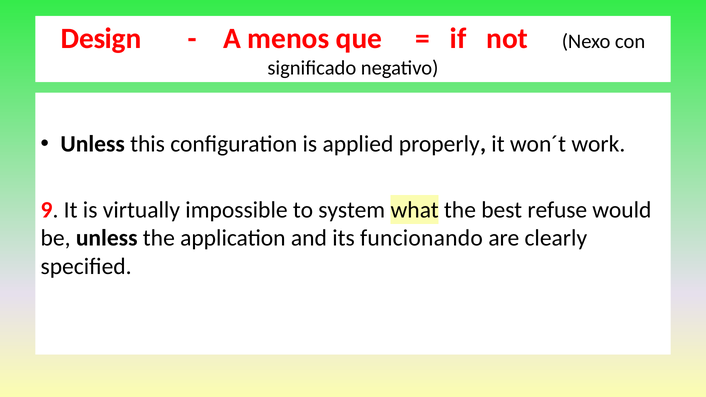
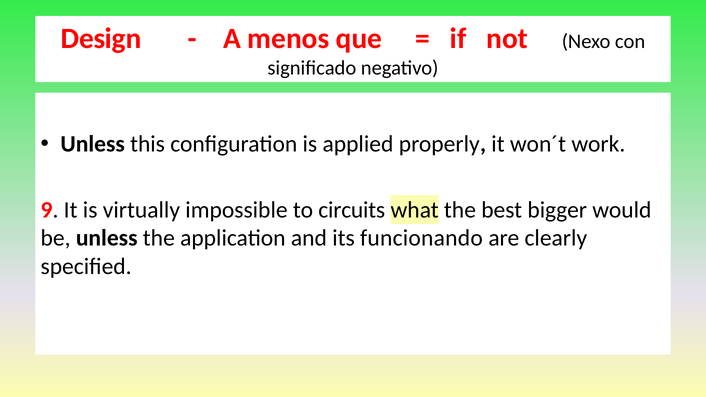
system: system -> circuits
refuse: refuse -> bigger
